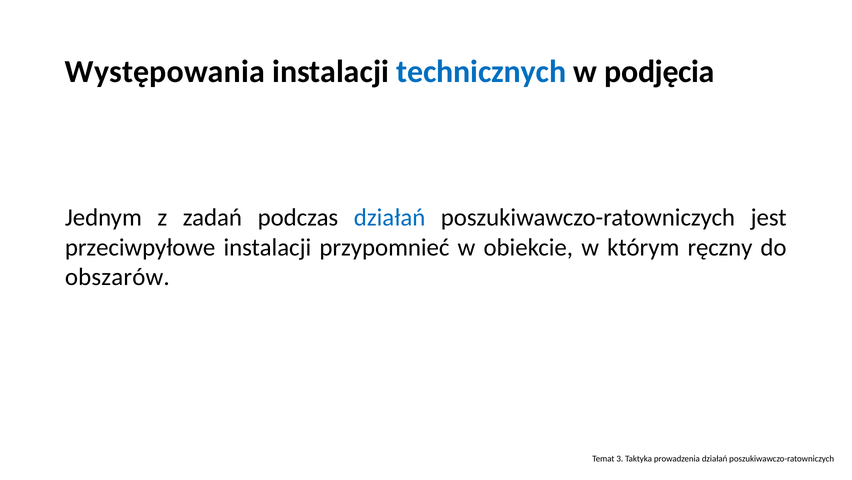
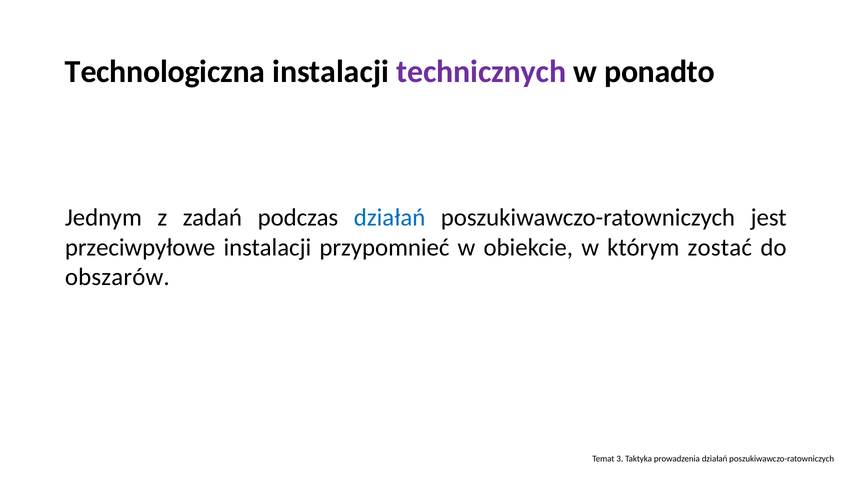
Występowania: Występowania -> Technologiczna
technicznych colour: blue -> purple
podjęcia: podjęcia -> ponadto
ręczny: ręczny -> zostać
